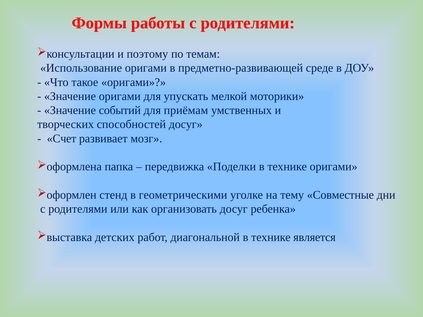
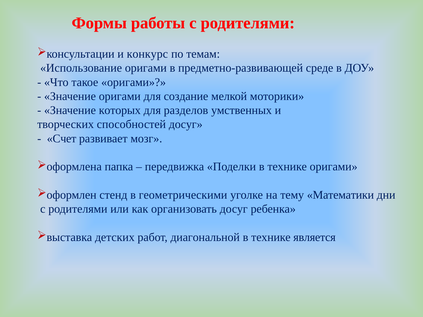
поэтому: поэтому -> конкурс
упускать: упускать -> создание
событий: событий -> которых
приёмам: приёмам -> разделов
Совместные: Совместные -> Математики
